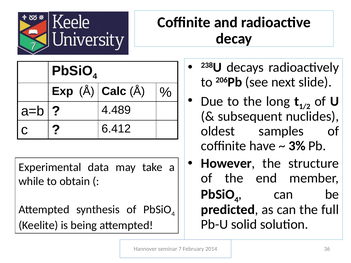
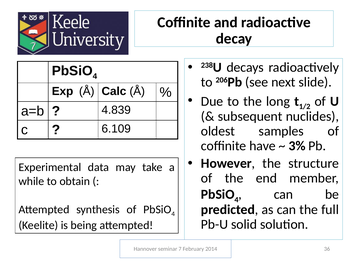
4.489: 4.489 -> 4.839
6.412: 6.412 -> 6.109
